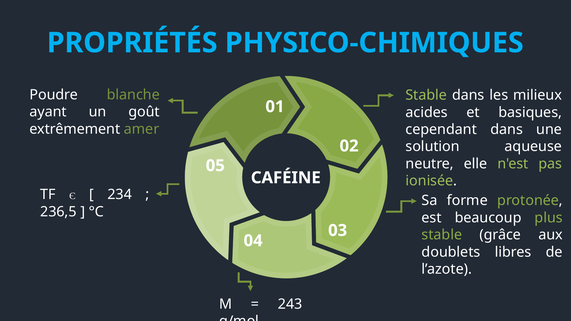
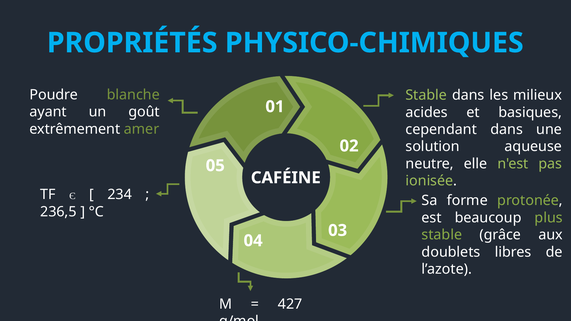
243: 243 -> 427
